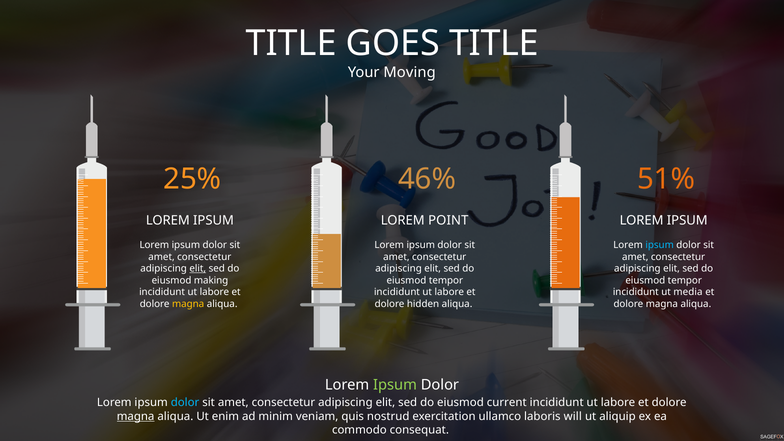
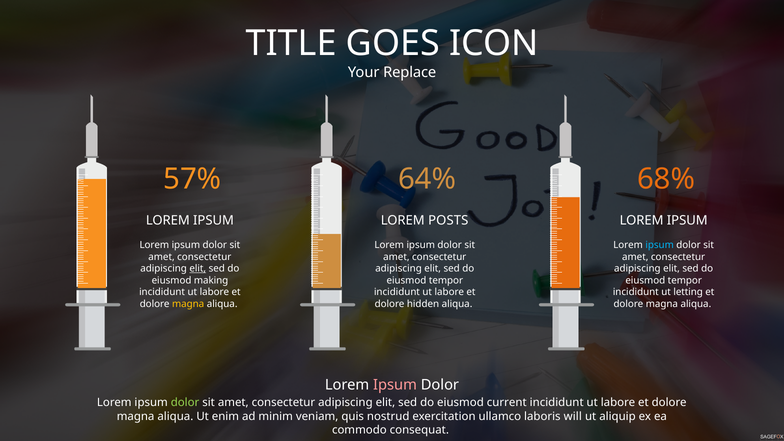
GOES TITLE: TITLE -> ICON
Moving: Moving -> Replace
25%: 25% -> 57%
46%: 46% -> 64%
51%: 51% -> 68%
POINT: POINT -> POSTS
media: media -> letting
Ipsum at (395, 385) colour: light green -> pink
dolor at (185, 403) colour: light blue -> light green
magna at (136, 416) underline: present -> none
